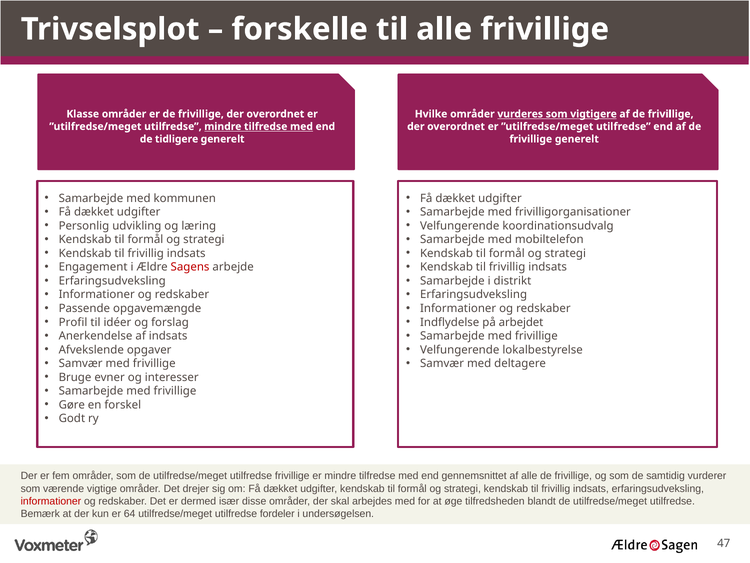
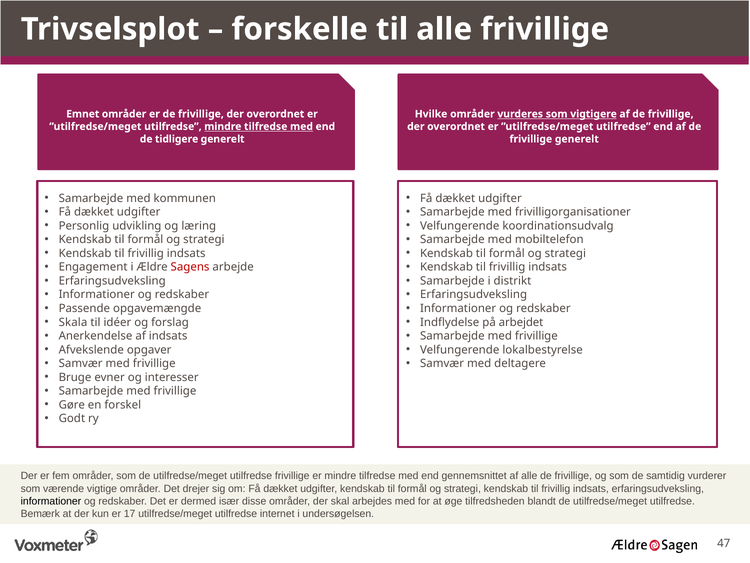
Klasse: Klasse -> Emnet
Profil: Profil -> Skala
informationer at (51, 501) colour: red -> black
64: 64 -> 17
fordeler: fordeler -> internet
